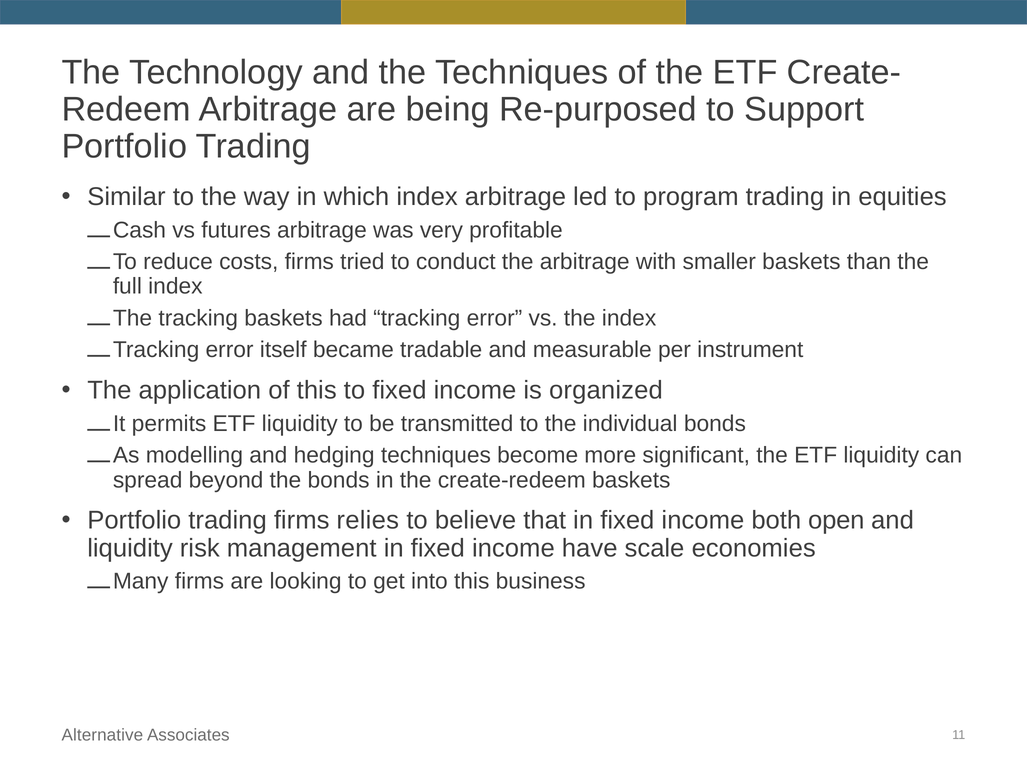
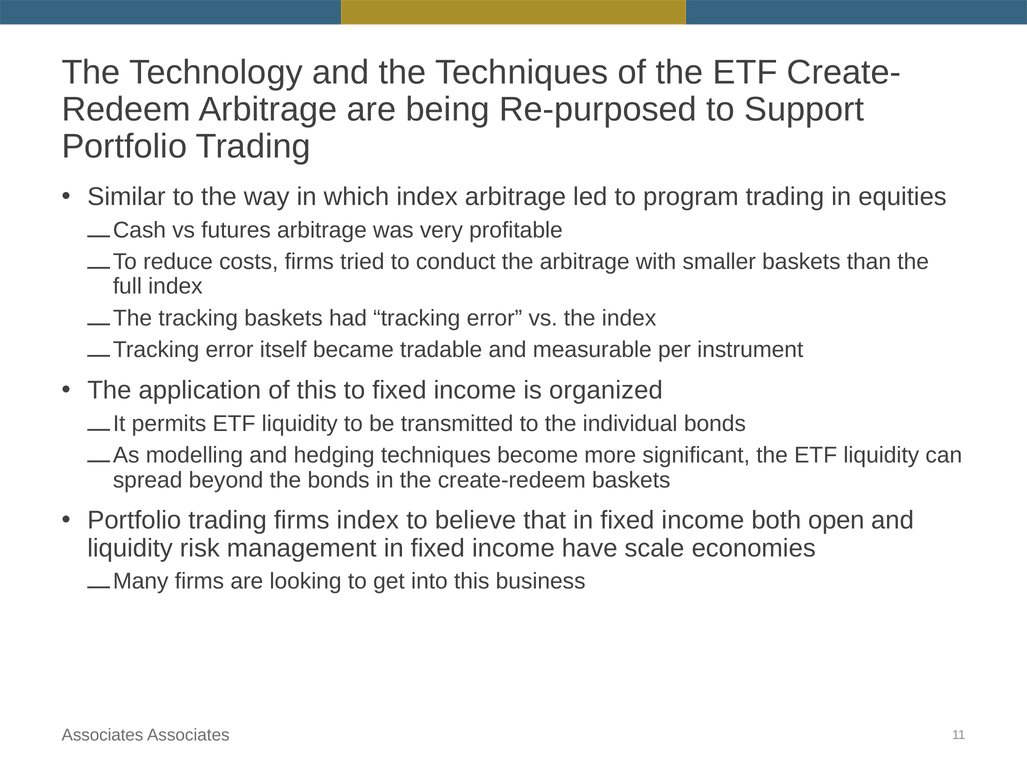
firms relies: relies -> index
Alternative at (102, 736): Alternative -> Associates
